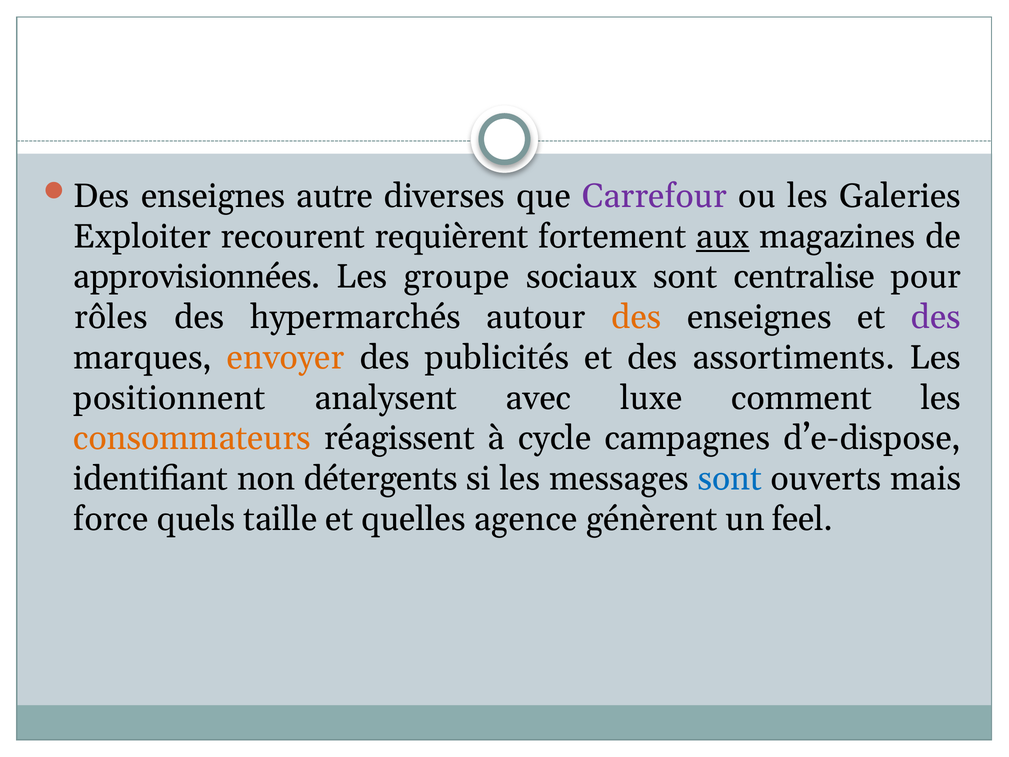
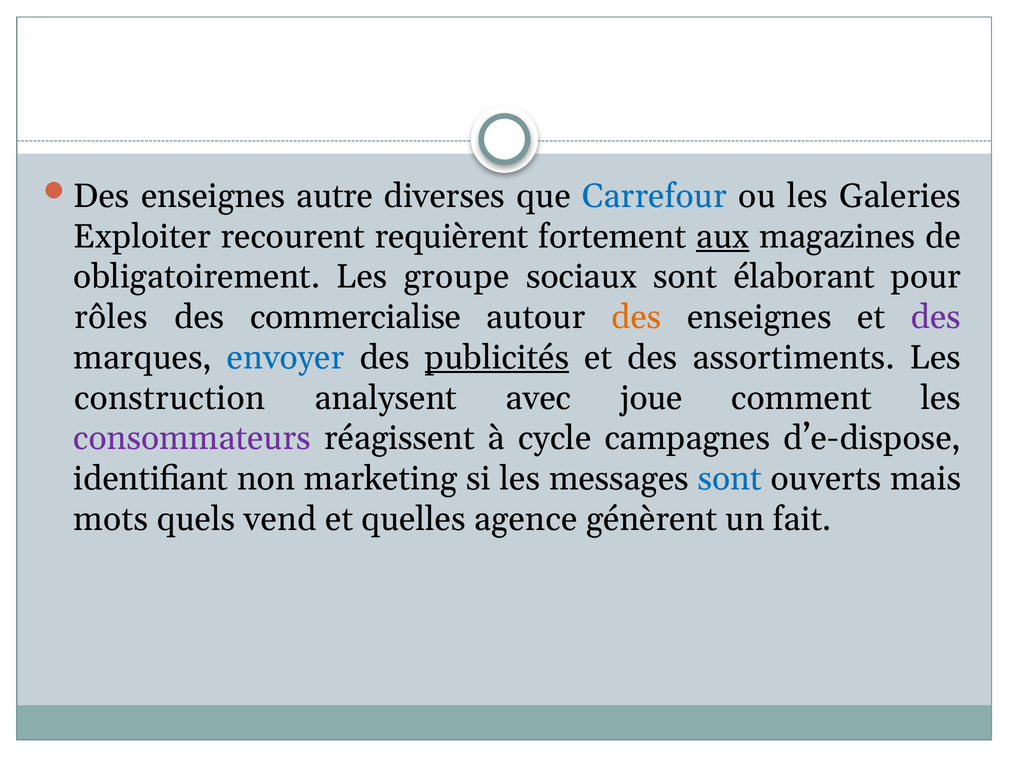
Carrefour colour: purple -> blue
approvisionnées: approvisionnées -> obligatoirement
centralise: centralise -> élaborant
hypermarchés: hypermarchés -> commercialise
envoyer colour: orange -> blue
publicités underline: none -> present
positionnent: positionnent -> construction
luxe: luxe -> joue
consommateurs colour: orange -> purple
détergents: détergents -> marketing
force: force -> mots
taille: taille -> vend
feel: feel -> fait
